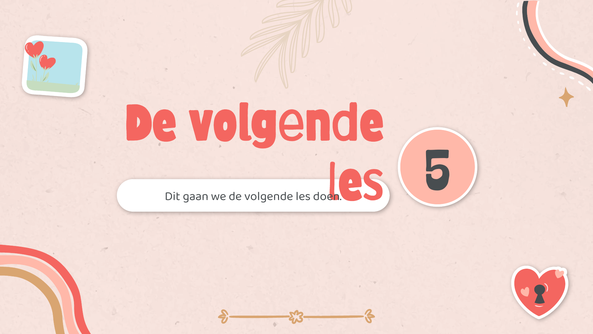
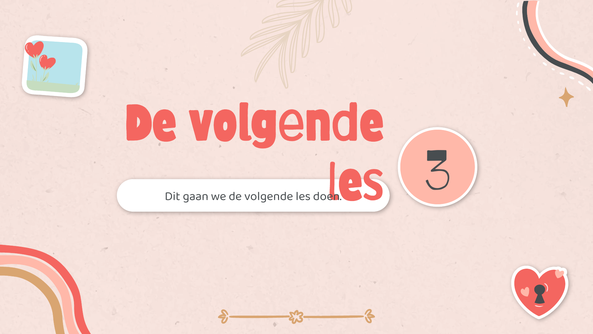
5: 5 -> 3
